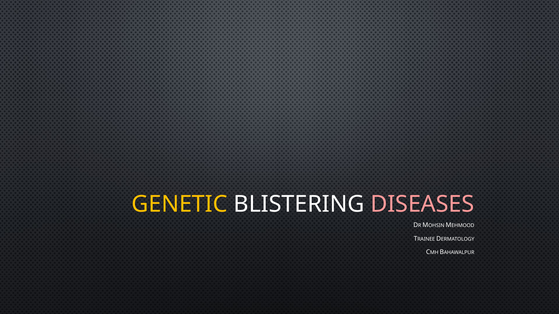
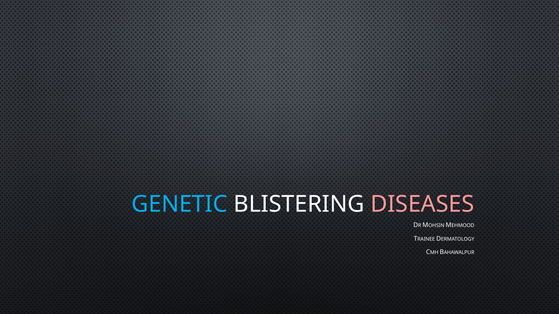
GENETIC colour: yellow -> light blue
